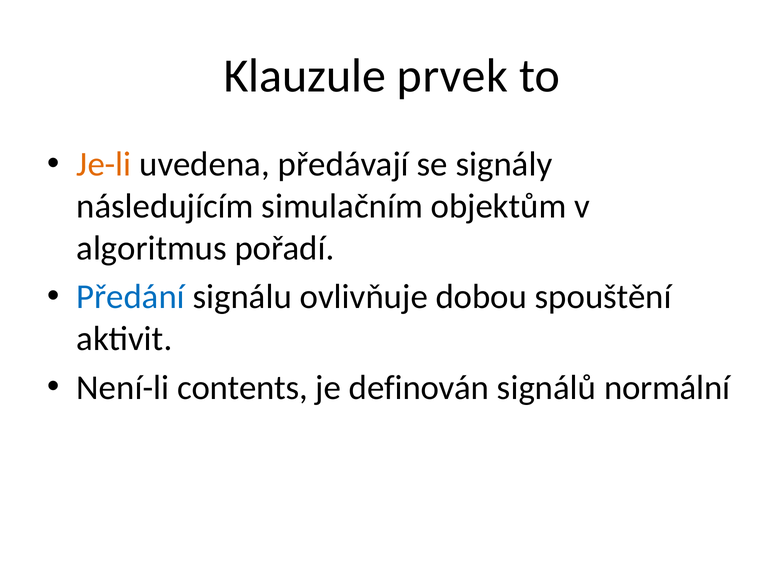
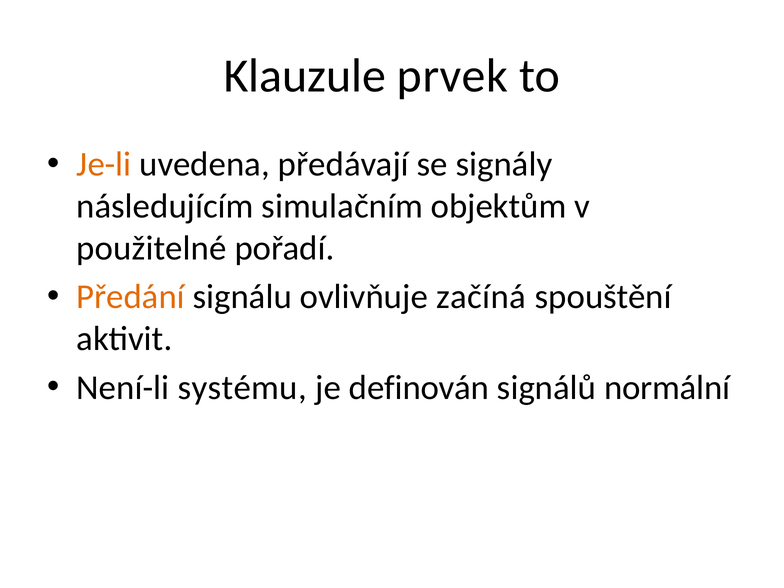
algoritmus: algoritmus -> použitelné
Předání colour: blue -> orange
dobou: dobou -> začíná
contents: contents -> systému
